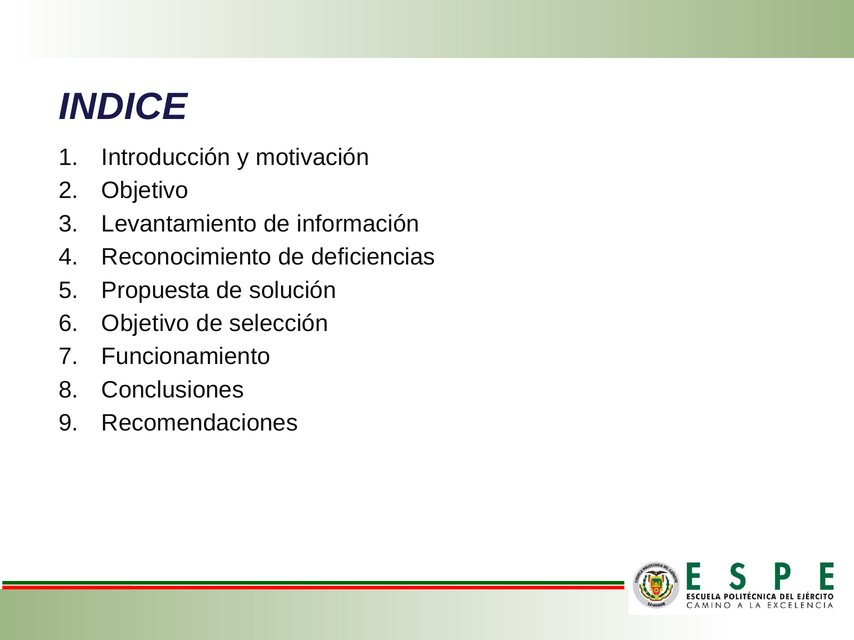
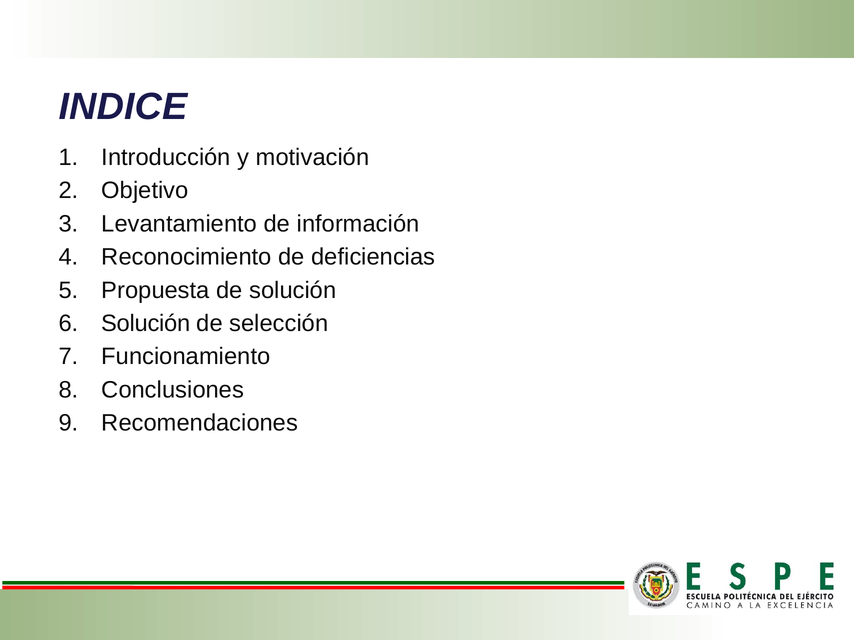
Objetivo at (146, 324): Objetivo -> Solución
